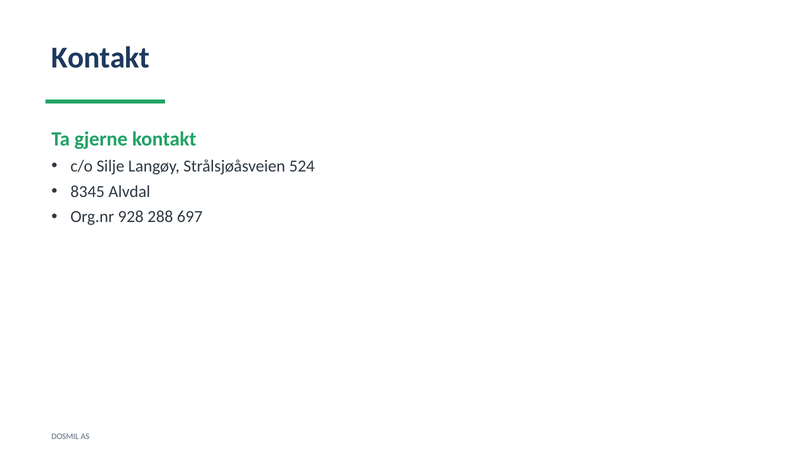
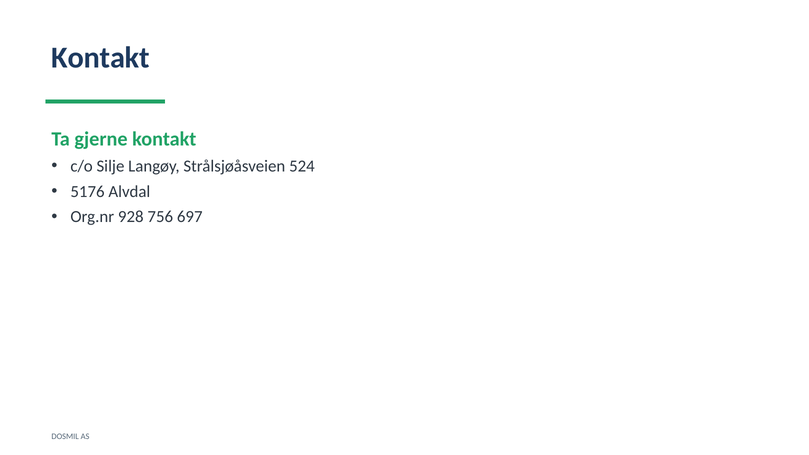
8345: 8345 -> 5176
288: 288 -> 756
